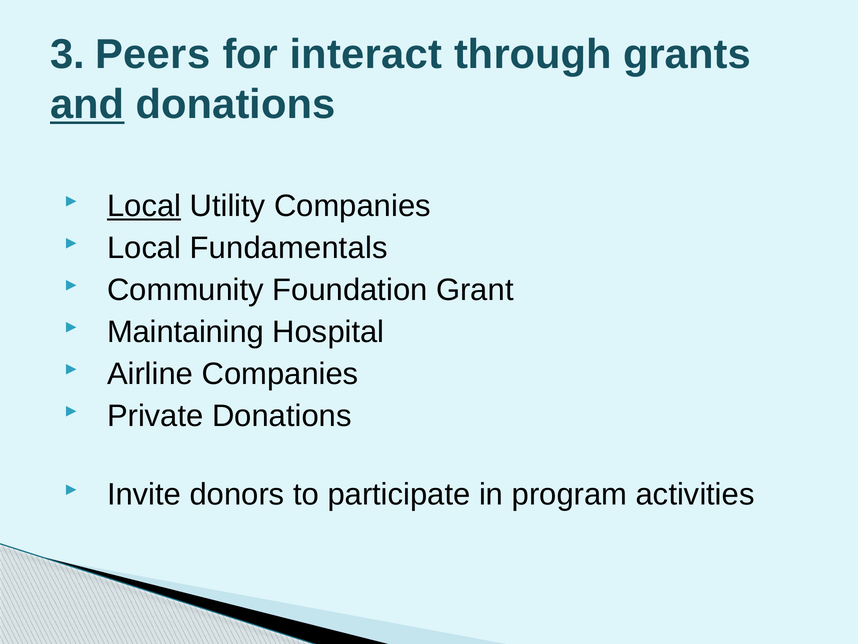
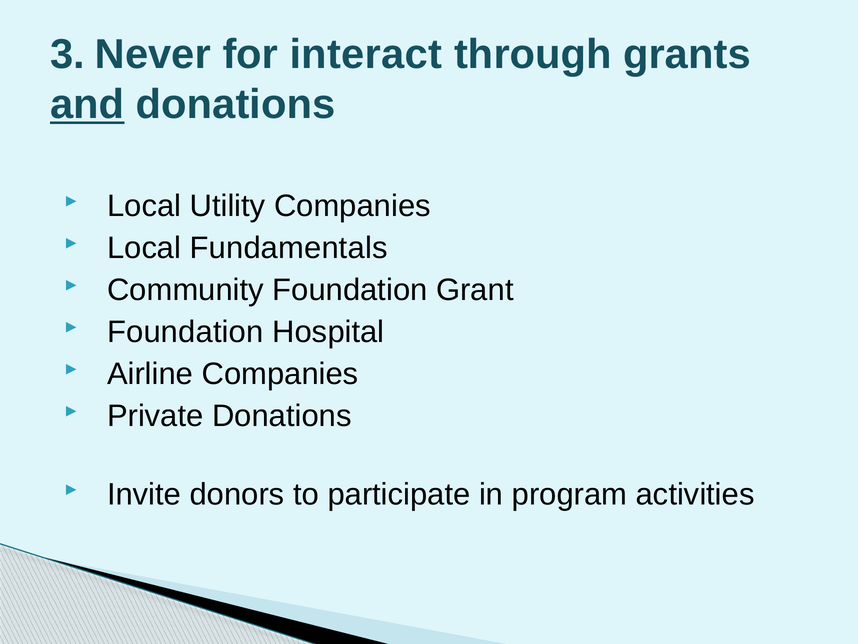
Peers: Peers -> Never
Local at (144, 206) underline: present -> none
Maintaining at (186, 332): Maintaining -> Foundation
